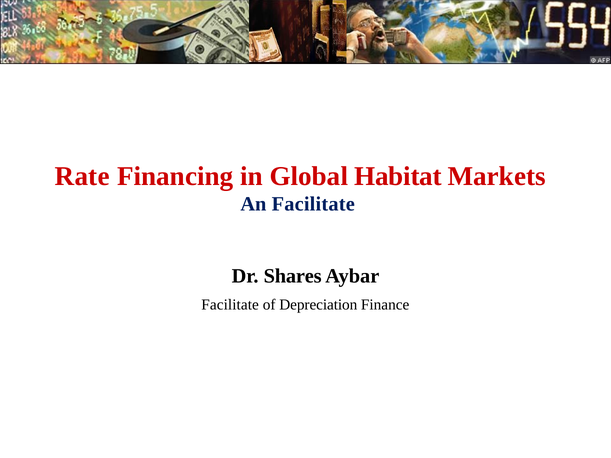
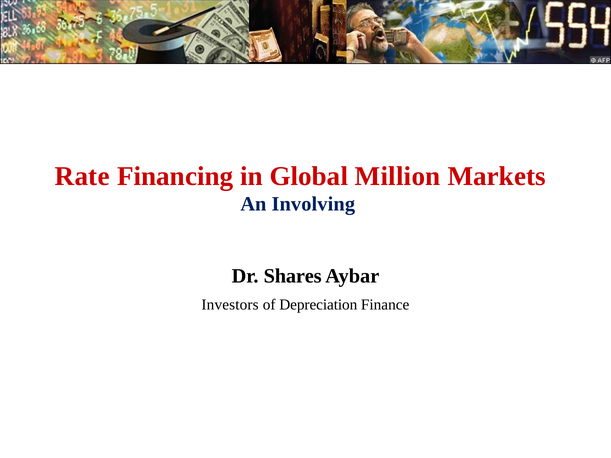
Habitat: Habitat -> Million
An Facilitate: Facilitate -> Involving
Facilitate at (230, 305): Facilitate -> Investors
